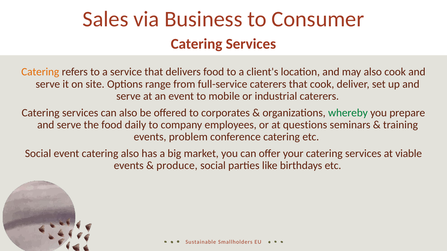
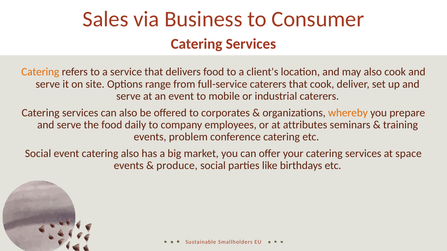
whereby colour: green -> orange
questions: questions -> attributes
viable: viable -> space
